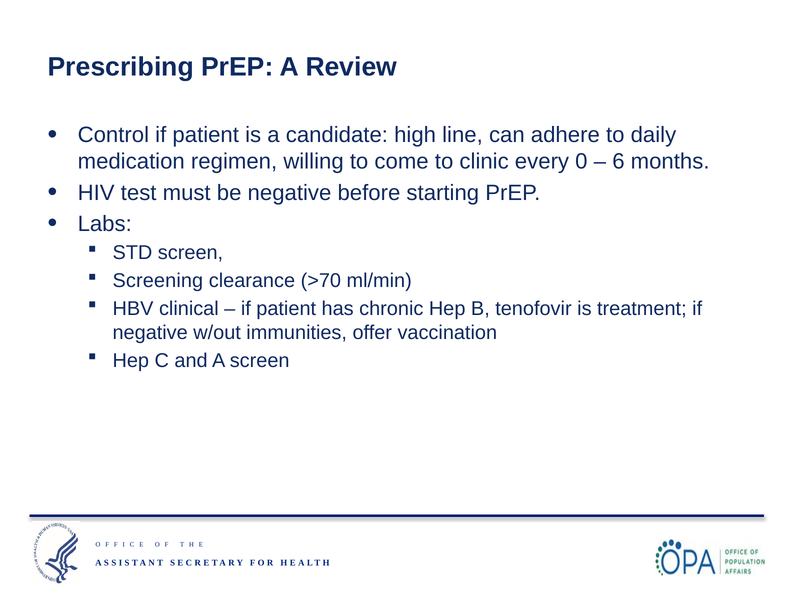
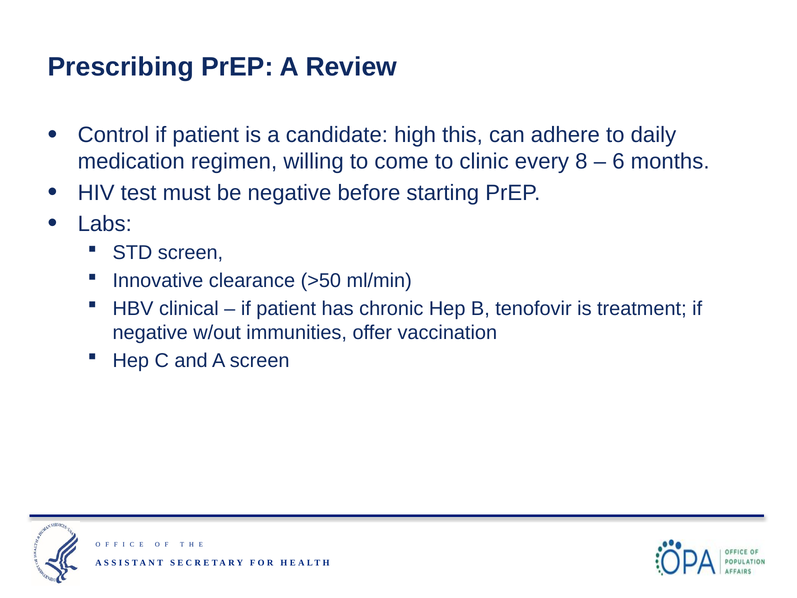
line: line -> this
every 0: 0 -> 8
Screening: Screening -> Innovative
>70: >70 -> >50
